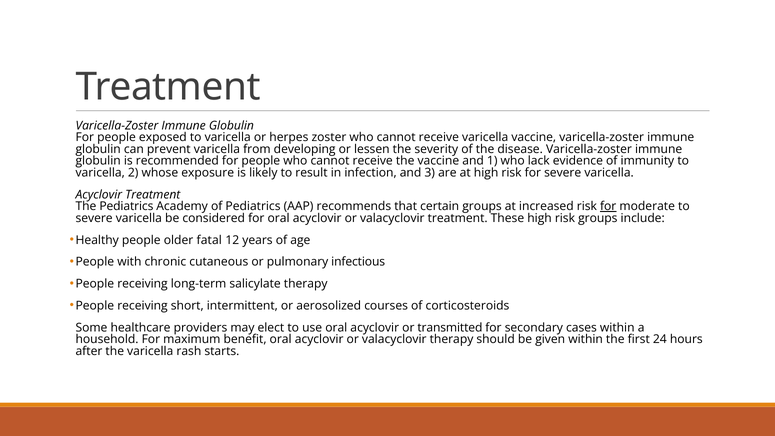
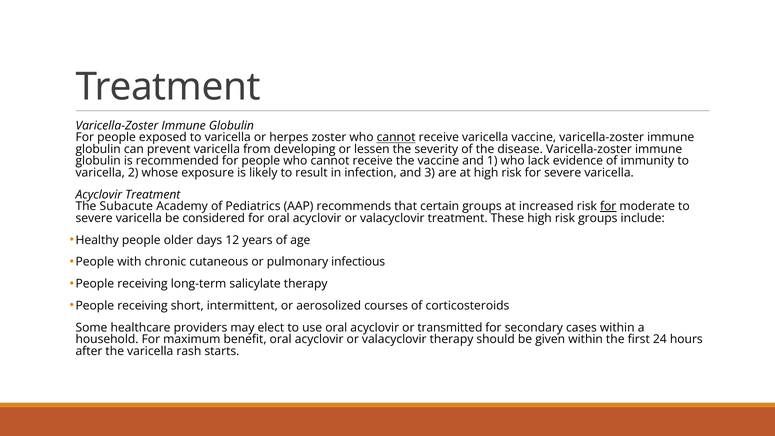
cannot at (396, 137) underline: none -> present
The Pediatrics: Pediatrics -> Subacute
fatal: fatal -> days
